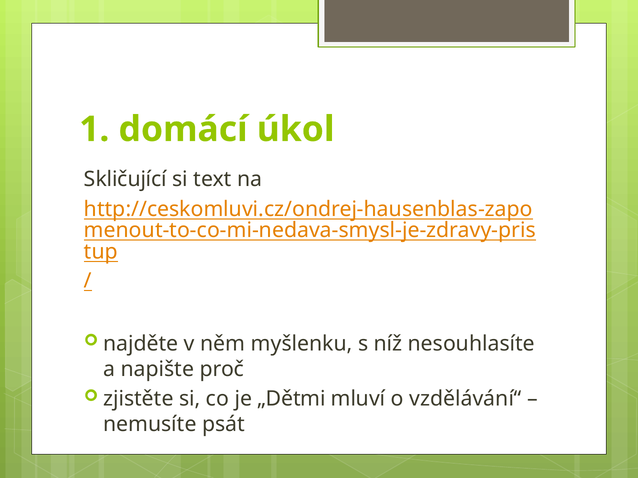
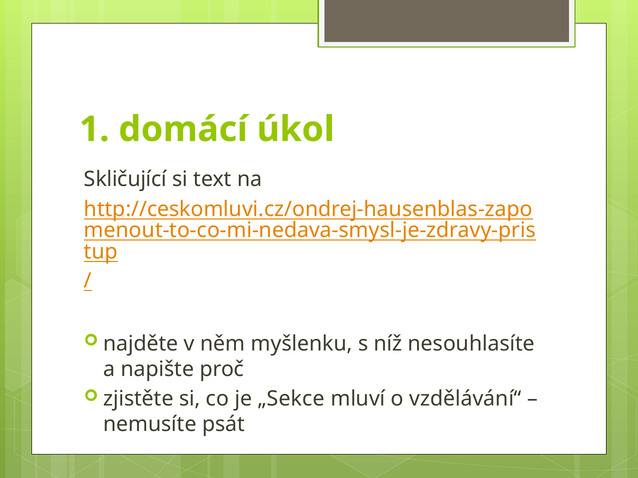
„Dětmi: „Dětmi -> „Sekce
